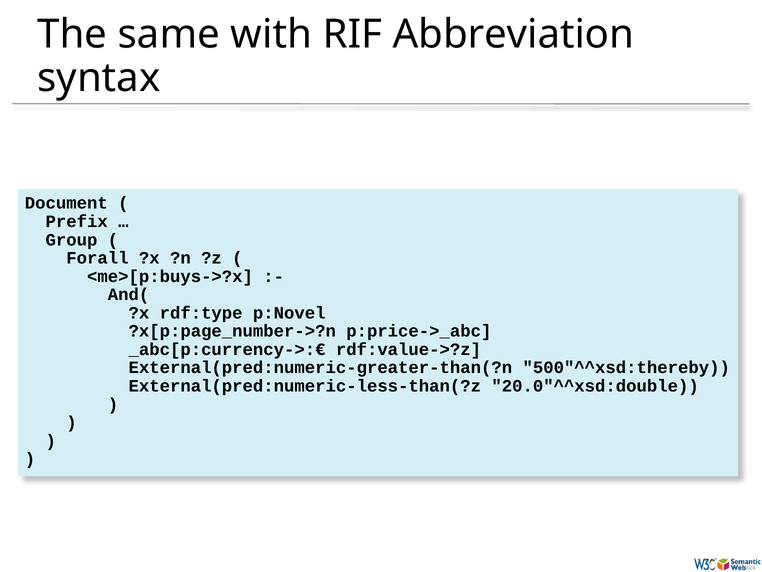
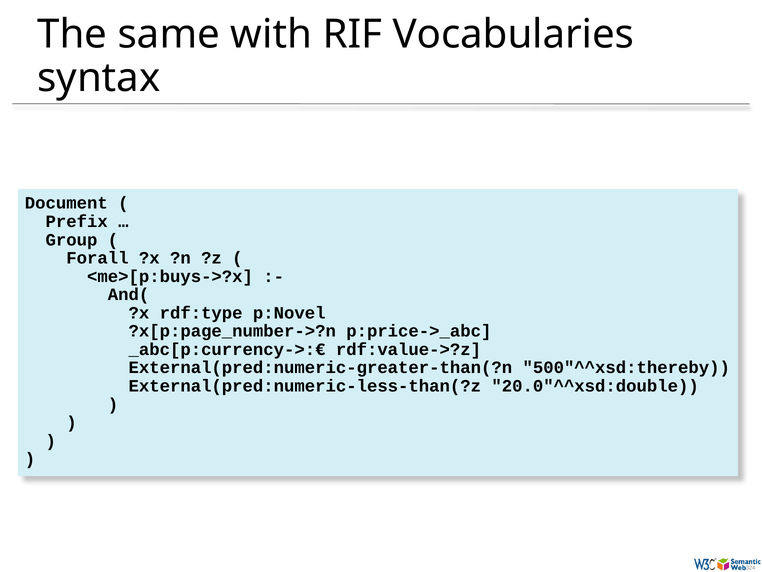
Abbreviation: Abbreviation -> Vocabularies
